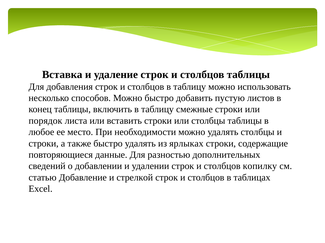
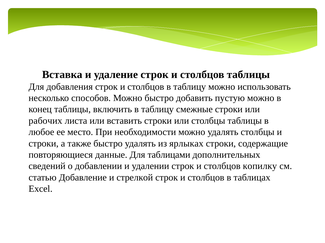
пустую листов: листов -> можно
порядок: порядок -> рабочих
разностью: разностью -> таблицами
